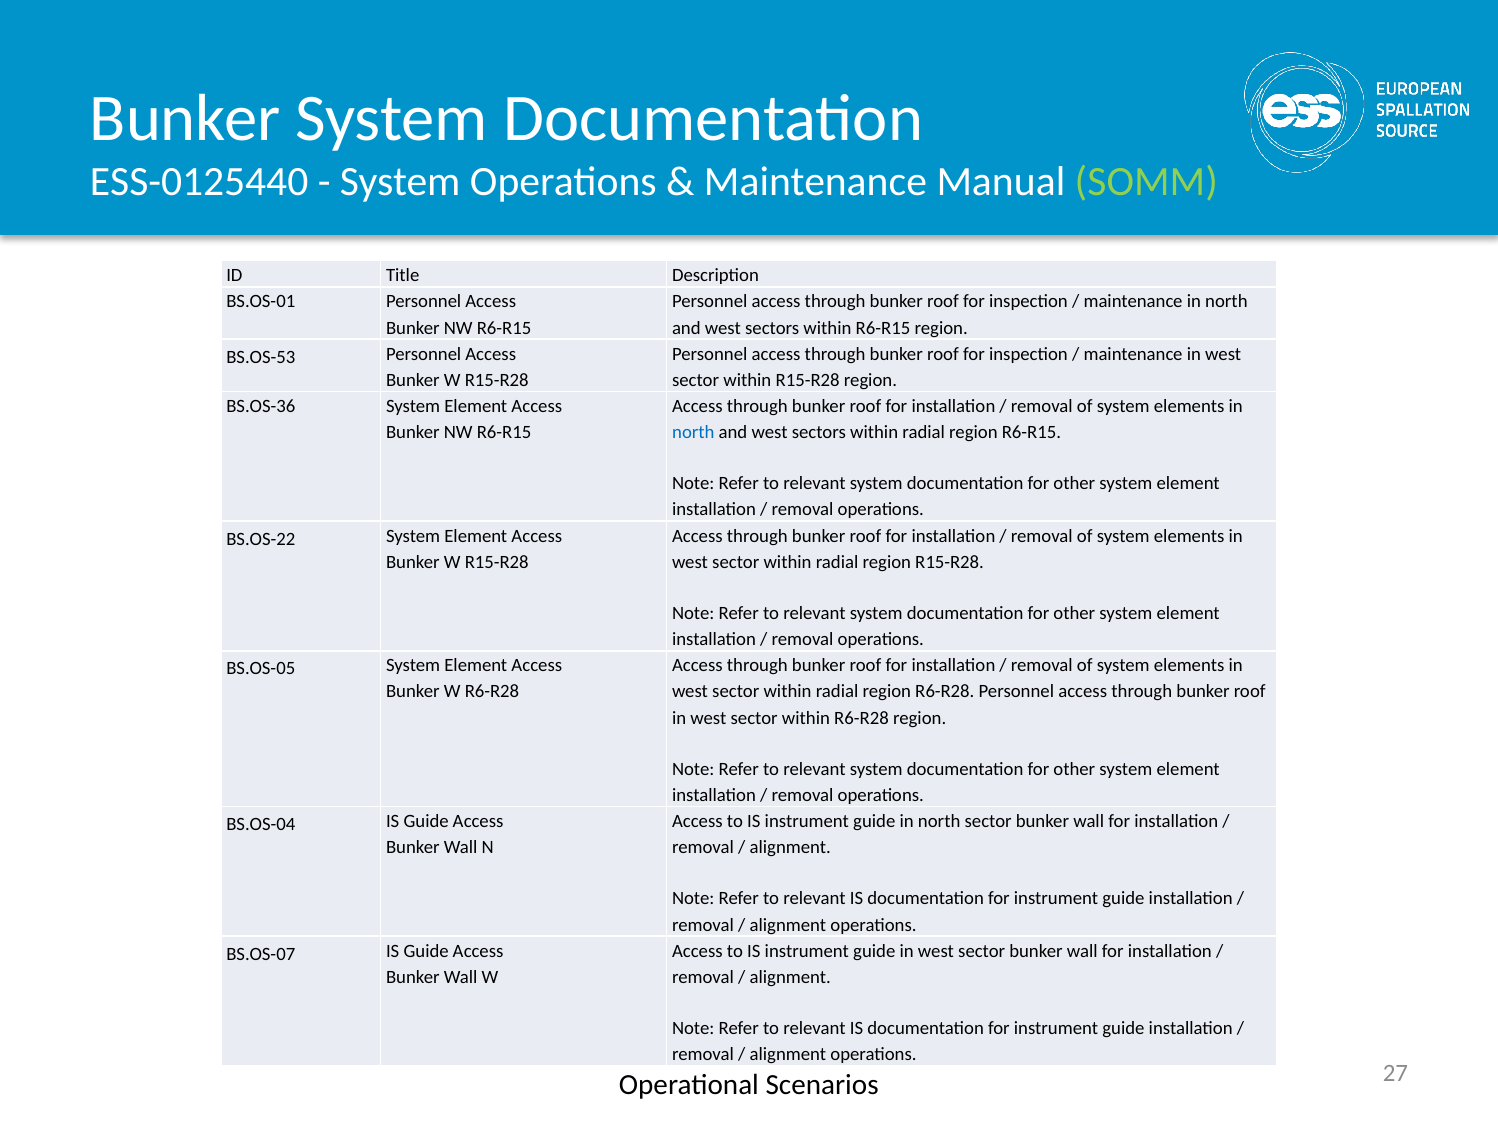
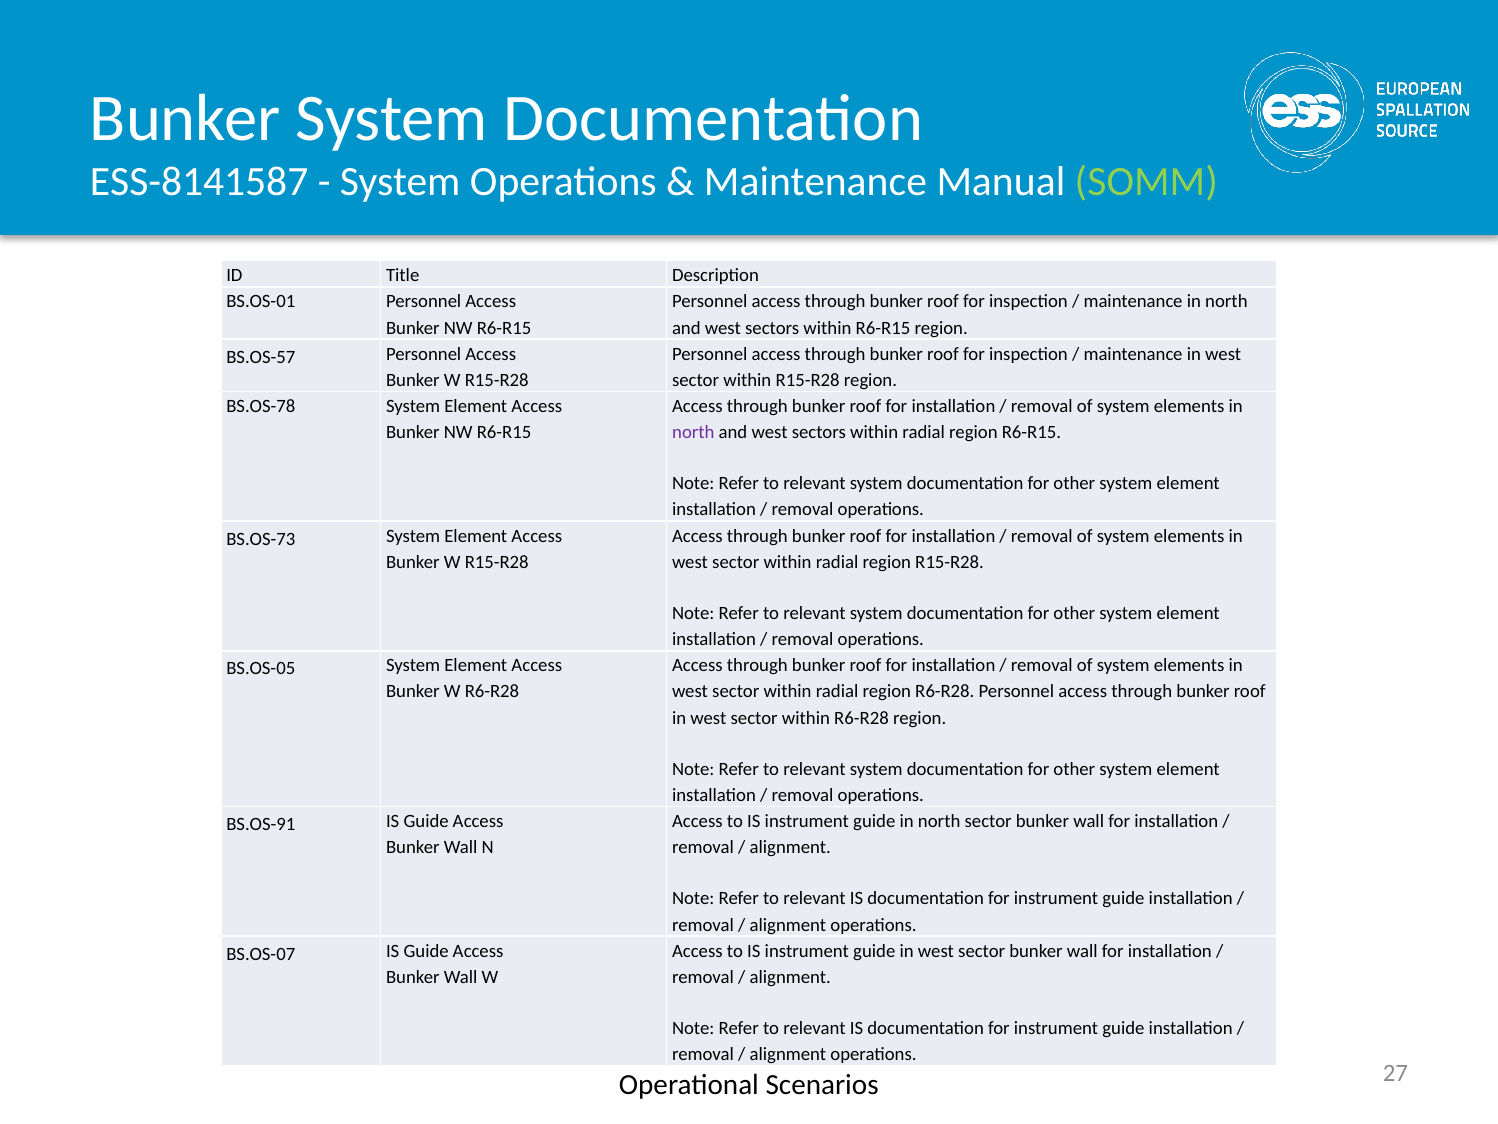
ESS-0125440: ESS-0125440 -> ESS-8141587
BS.OS-53: BS.OS-53 -> BS.OS-57
BS.OS-36: BS.OS-36 -> BS.OS-78
north at (693, 432) colour: blue -> purple
BS.OS-22: BS.OS-22 -> BS.OS-73
BS.OS-04: BS.OS-04 -> BS.OS-91
